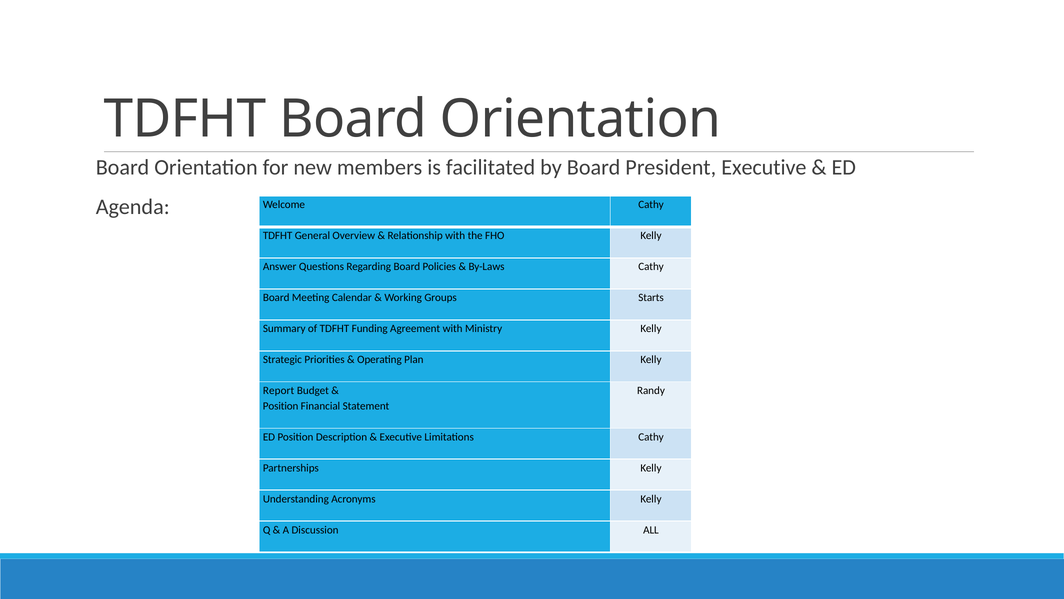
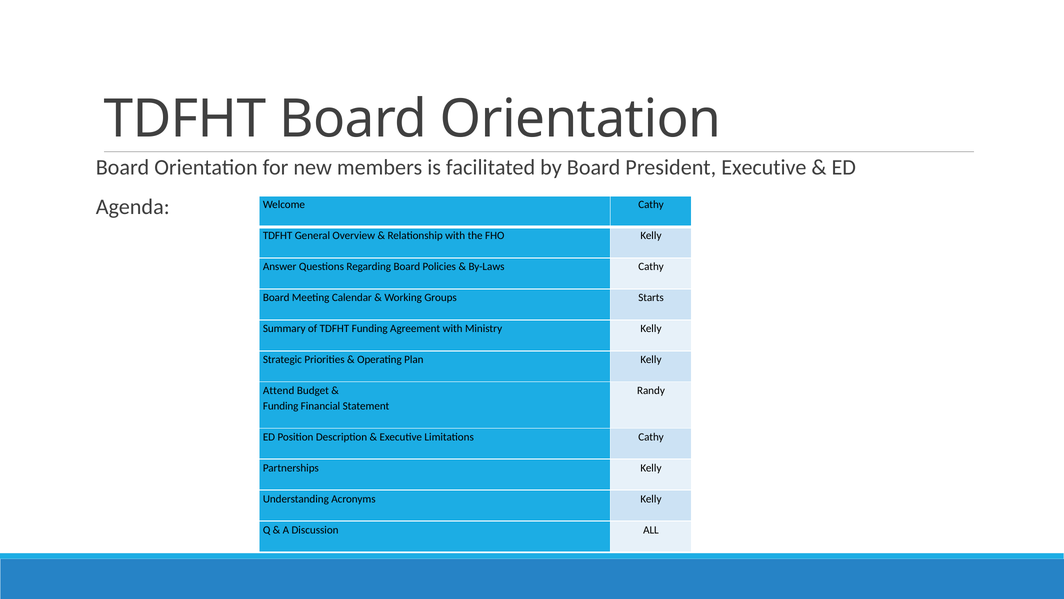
Report: Report -> Attend
Position at (281, 406): Position -> Funding
